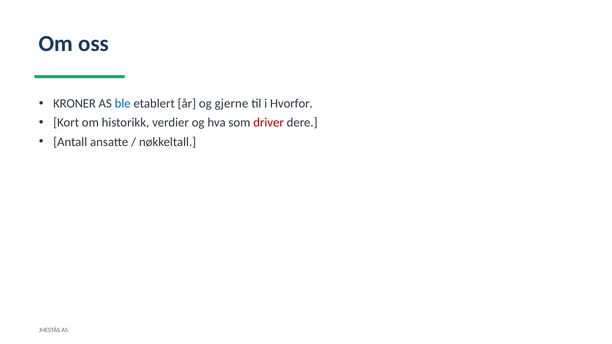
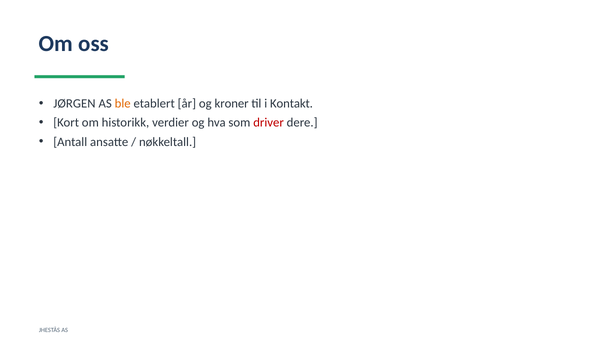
KRONER: KRONER -> JØRGEN
ble colour: blue -> orange
gjerne: gjerne -> kroner
Hvorfor: Hvorfor -> Kontakt
